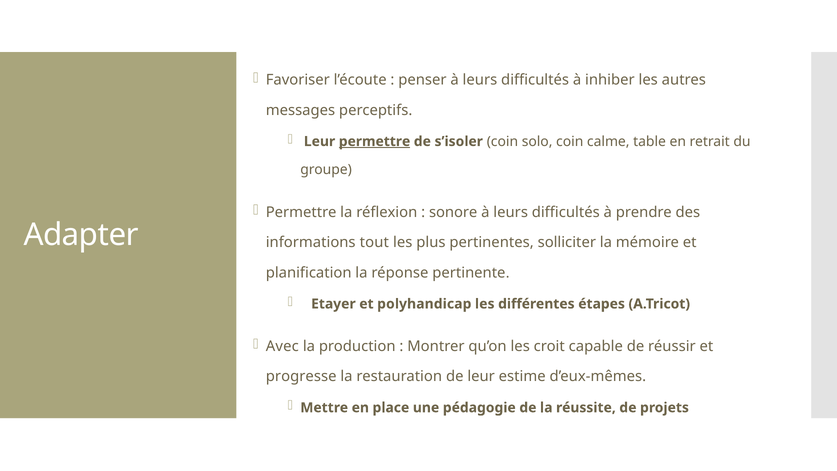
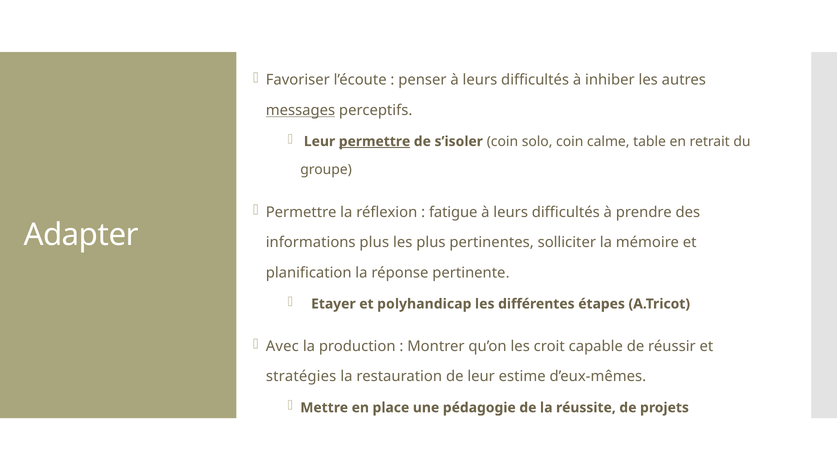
messages underline: none -> present
sonore: sonore -> fatigue
informations tout: tout -> plus
progresse: progresse -> stratégies
